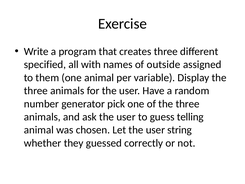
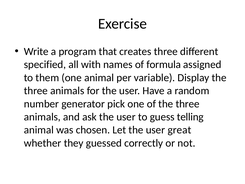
outside: outside -> formula
string: string -> great
